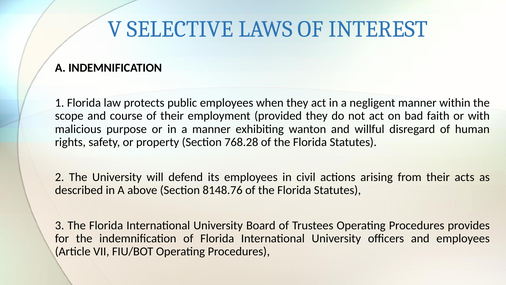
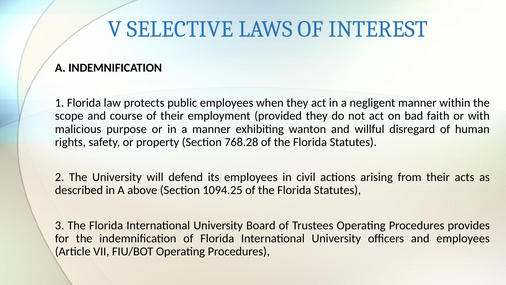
8148.76: 8148.76 -> 1094.25
